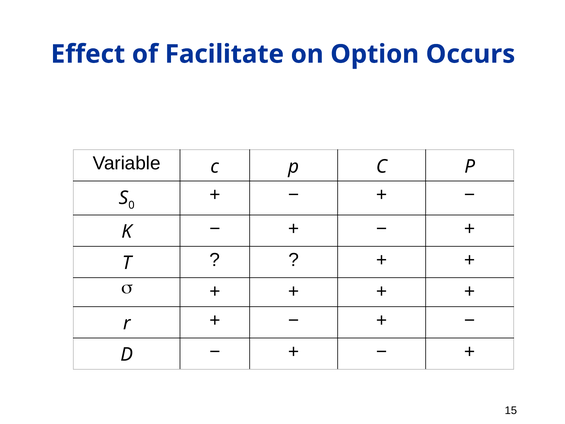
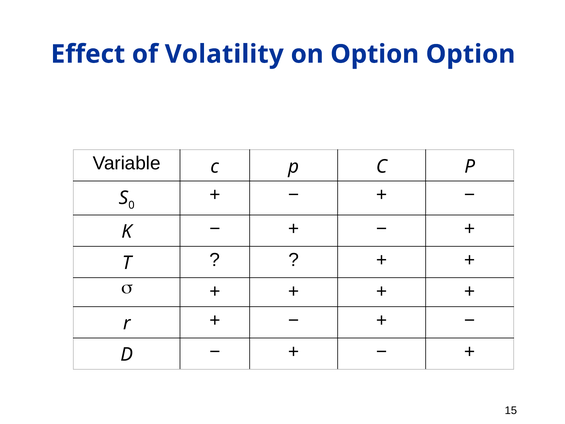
Facilitate: Facilitate -> Volatility
Option Occurs: Occurs -> Option
